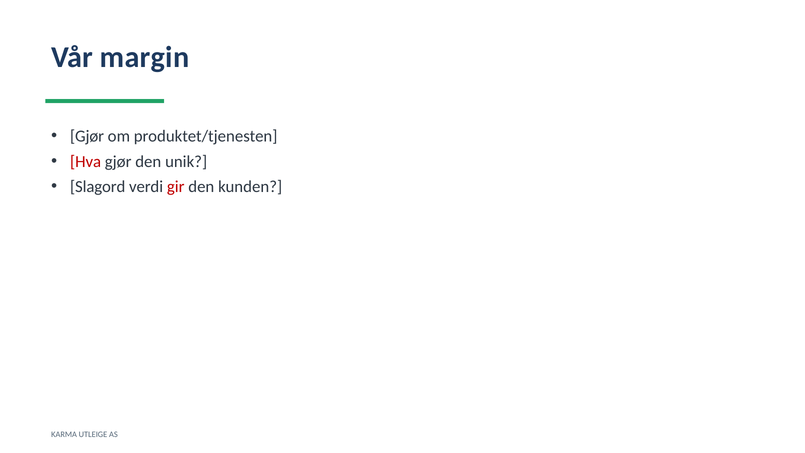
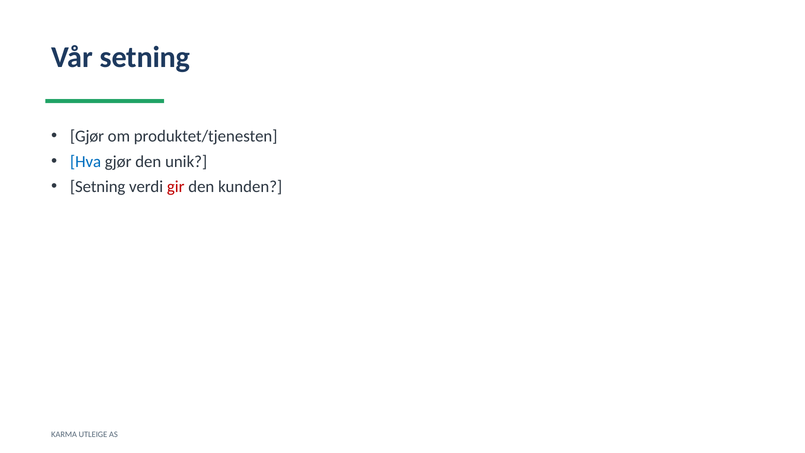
Vår margin: margin -> setning
Hva colour: red -> blue
Slagord at (98, 187): Slagord -> Setning
